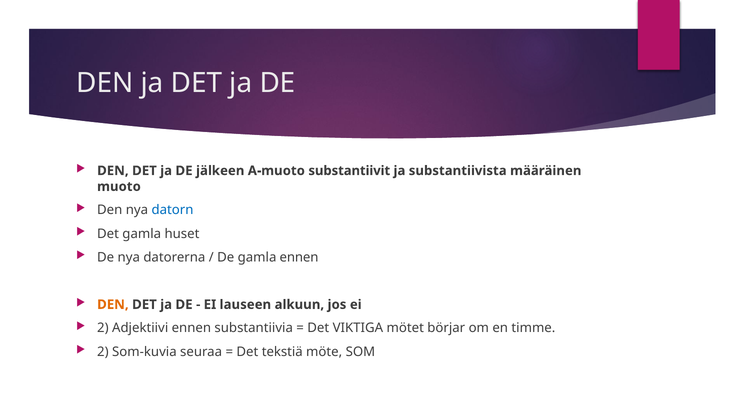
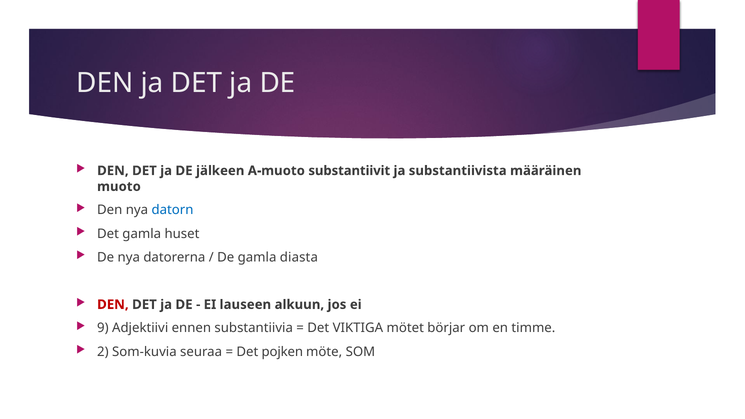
gamla ennen: ennen -> diasta
DEN at (113, 305) colour: orange -> red
2 at (103, 328): 2 -> 9
tekstiä: tekstiä -> pojken
